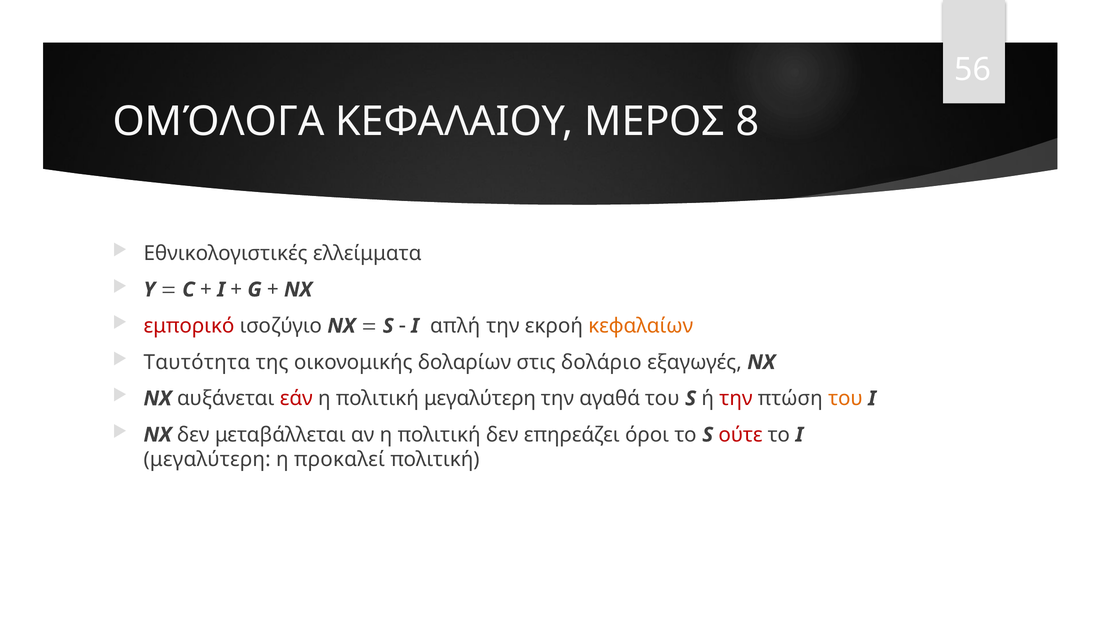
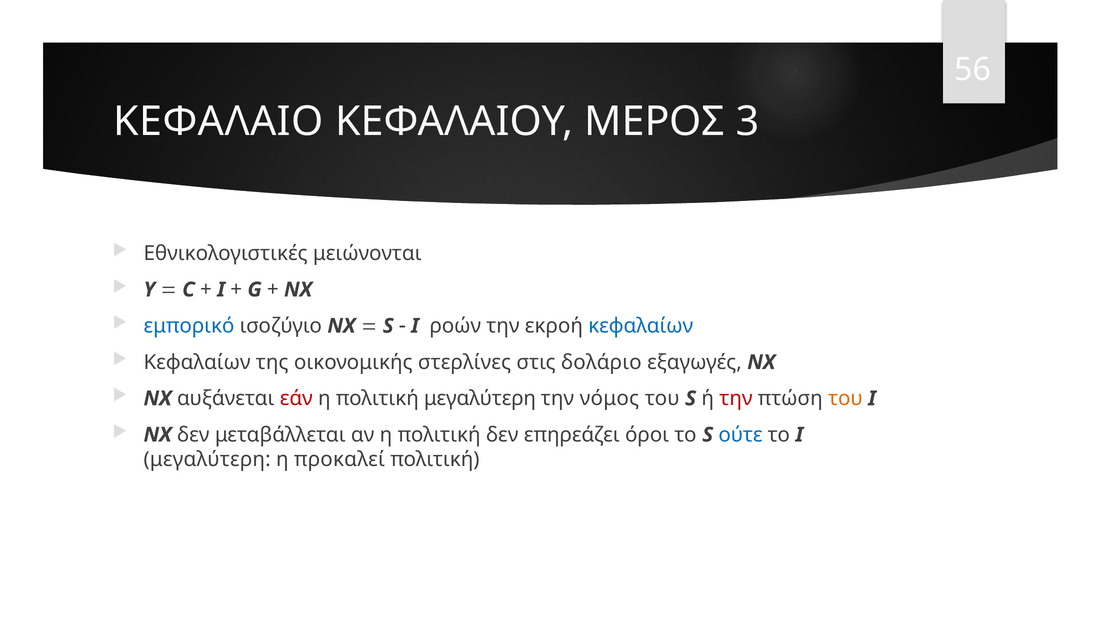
ΟΜΌΛΟΓΑ: ΟΜΌΛΟΓΑ -> ΚΕΦΑΛΑΙΟ
8: 8 -> 3
ελλείμματα: ελλείμματα -> μειώνονται
εμπορικό colour: red -> blue
απλή: απλή -> ροών
κεφαλαίων at (641, 326) colour: orange -> blue
Ταυτότητα at (197, 362): Ταυτότητα -> Κεφαλαίων
δολαρίων: δολαρίων -> στερλίνες
αγαθά: αγαθά -> νόμος
ούτε colour: red -> blue
